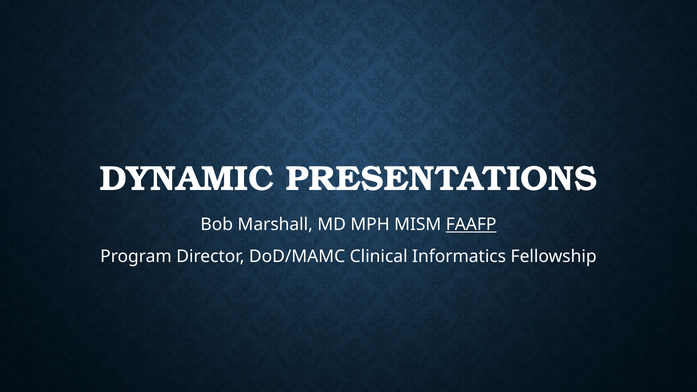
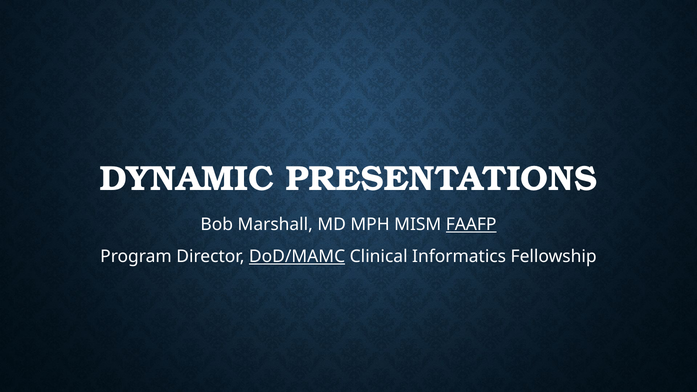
DoD/MAMC underline: none -> present
